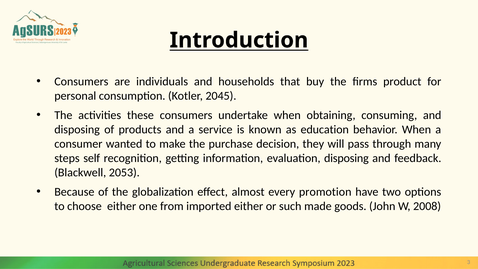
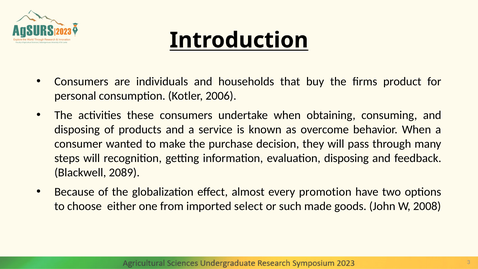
2045: 2045 -> 2006
education: education -> overcome
steps self: self -> will
2053: 2053 -> 2089
imported either: either -> select
